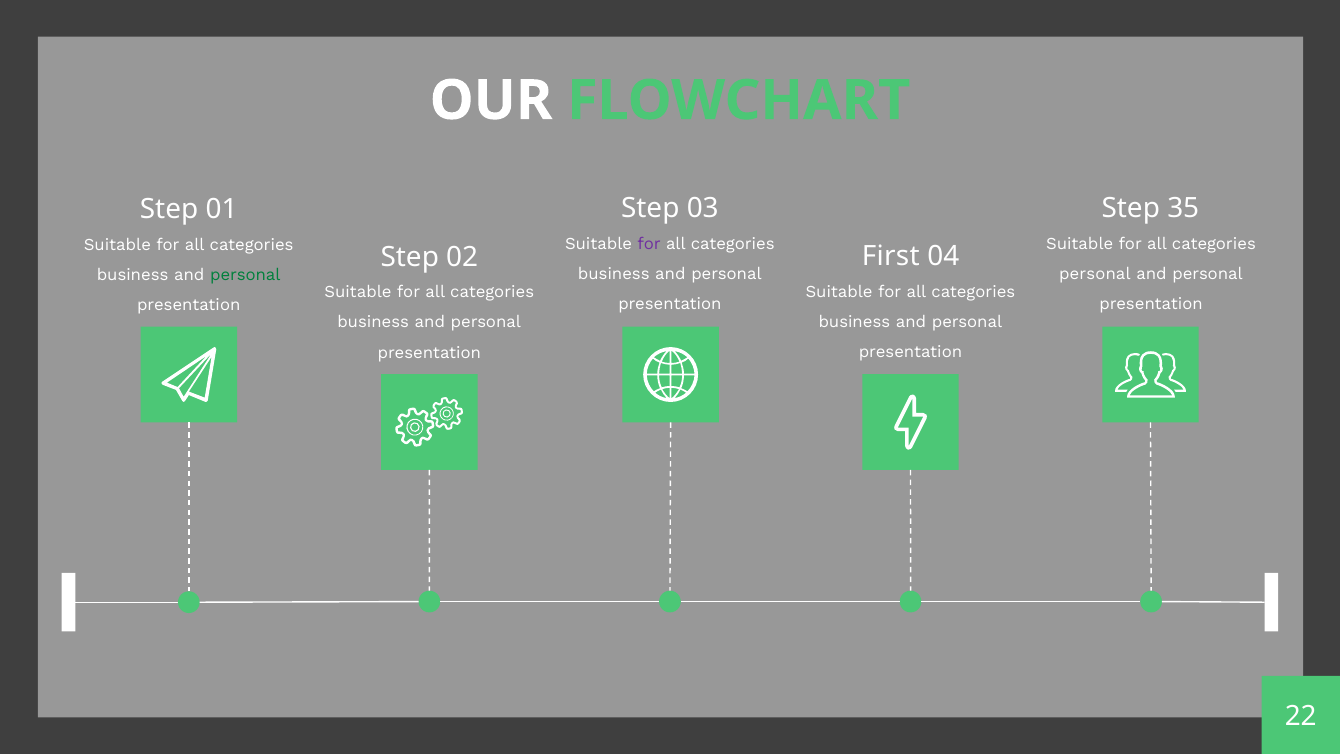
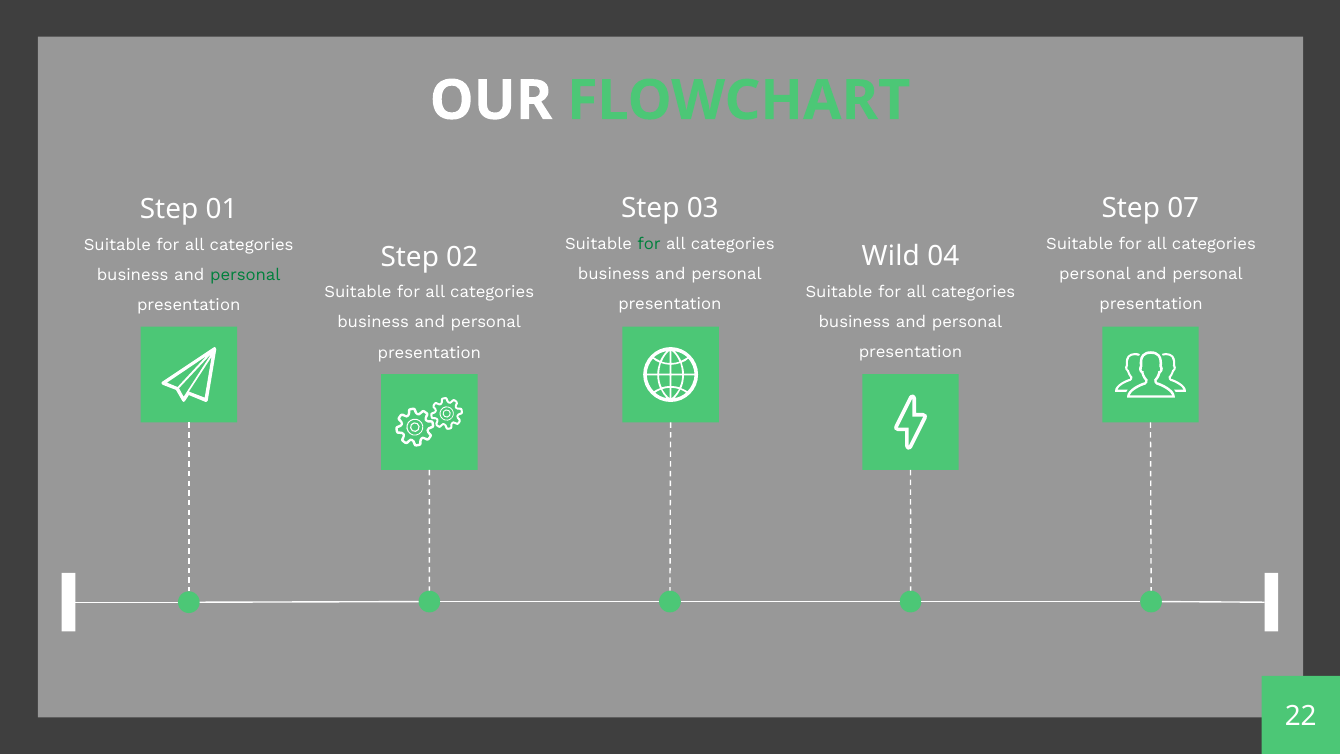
35: 35 -> 07
for at (649, 244) colour: purple -> green
First: First -> Wild
